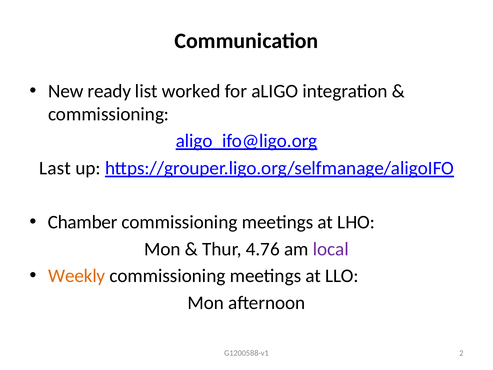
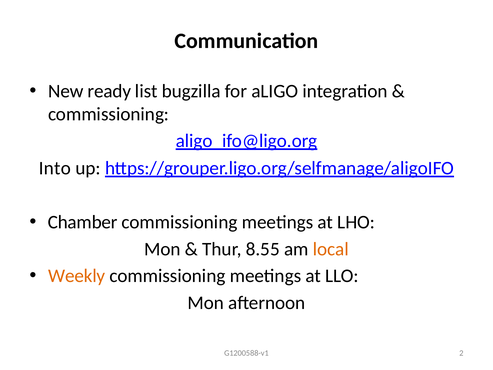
worked: worked -> bugzilla
Last: Last -> Into
4.76: 4.76 -> 8.55
local colour: purple -> orange
